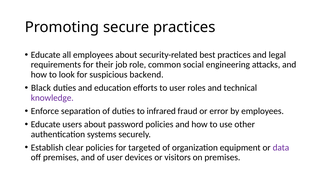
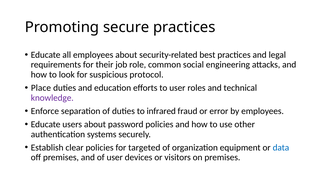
backend: backend -> protocol
Black: Black -> Place
data colour: purple -> blue
